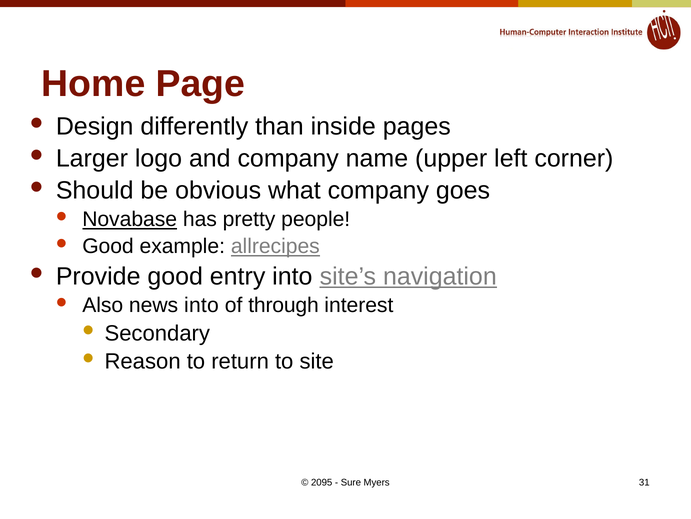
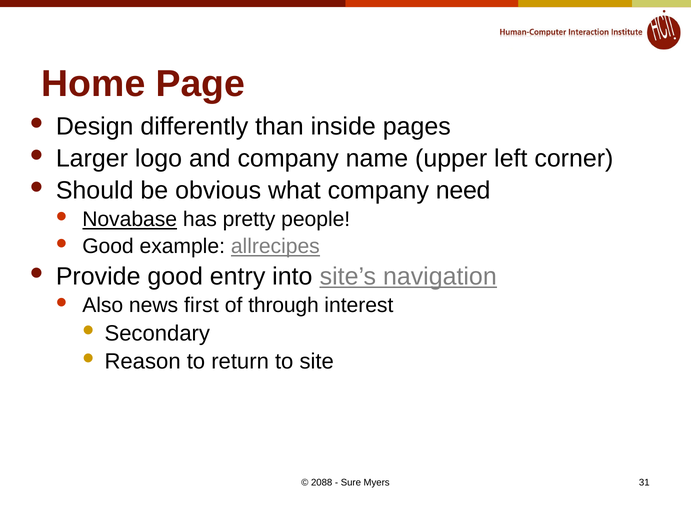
goes: goes -> need
news into: into -> first
2095: 2095 -> 2088
